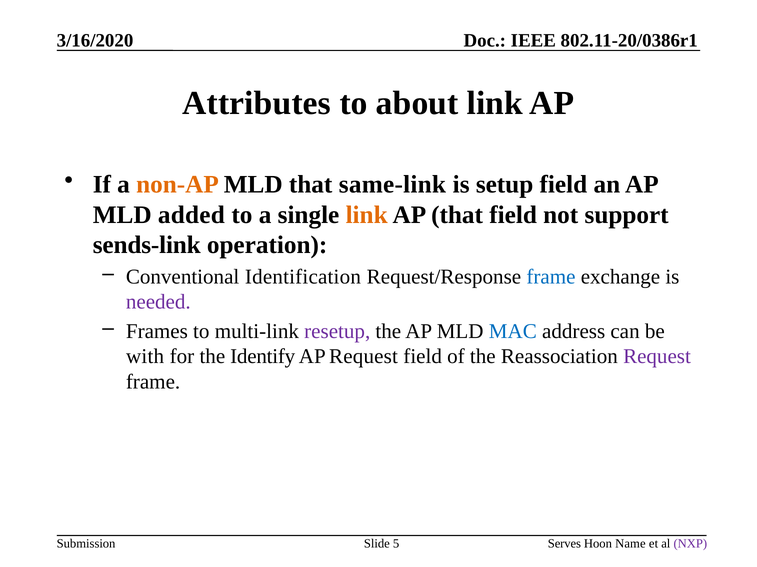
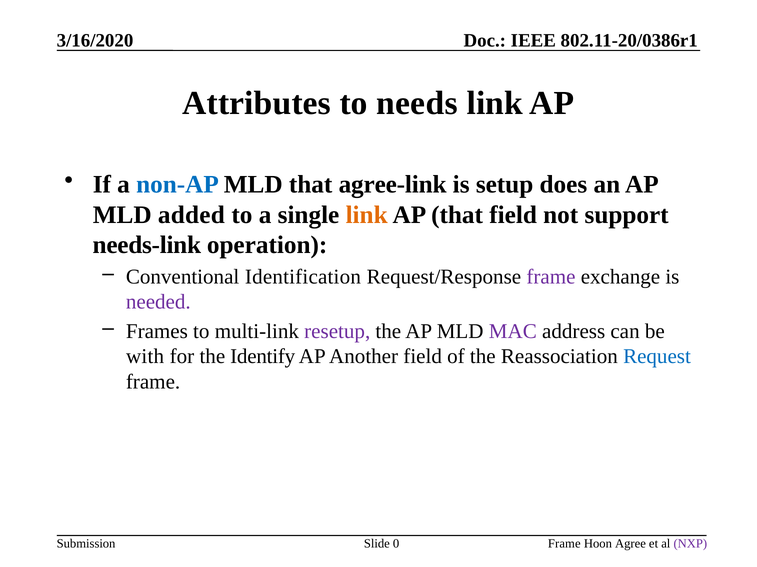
about: about -> needs
non-AP colour: orange -> blue
same-link: same-link -> agree-link
setup field: field -> does
sends-link: sends-link -> needs-link
frame at (551, 277) colour: blue -> purple
MAC colour: blue -> purple
AP Request: Request -> Another
Request at (657, 357) colour: purple -> blue
5: 5 -> 0
Serves at (564, 545): Serves -> Frame
Name: Name -> Agree
